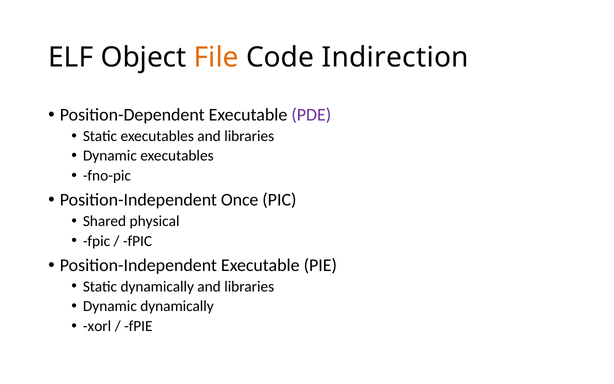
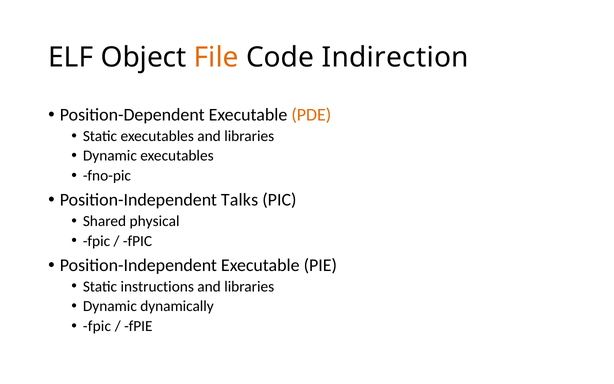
PDE colour: purple -> orange
Once: Once -> Talks
Static dynamically: dynamically -> instructions
xorl at (97, 326): xorl -> fpic
